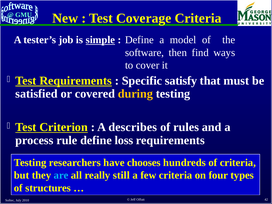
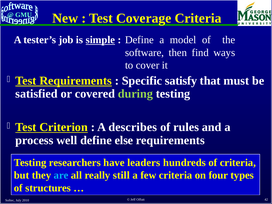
during colour: yellow -> light green
rule: rule -> well
loss: loss -> else
chooses: chooses -> leaders
